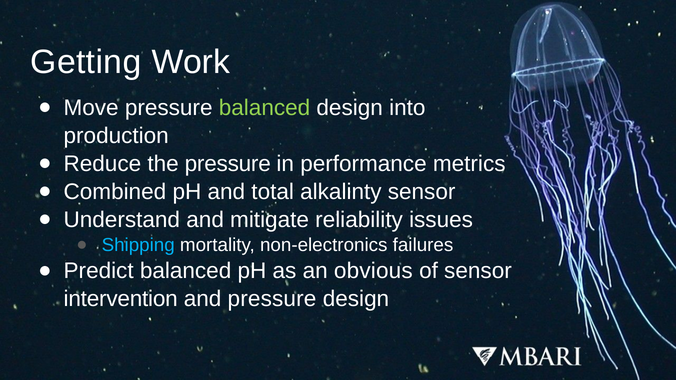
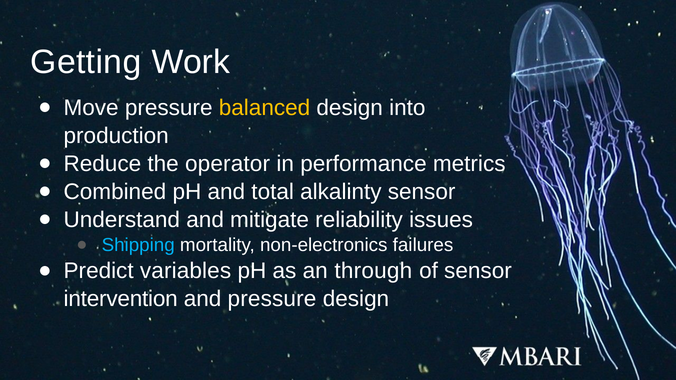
balanced at (265, 108) colour: light green -> yellow
the pressure: pressure -> operator
Predict balanced: balanced -> variables
obvious: obvious -> through
